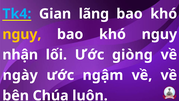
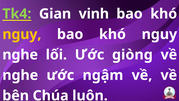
Tk4 colour: light blue -> light green
lãng: lãng -> vinh
nhận at (20, 55): nhận -> nghe
ngày at (20, 75): ngày -> nghe
